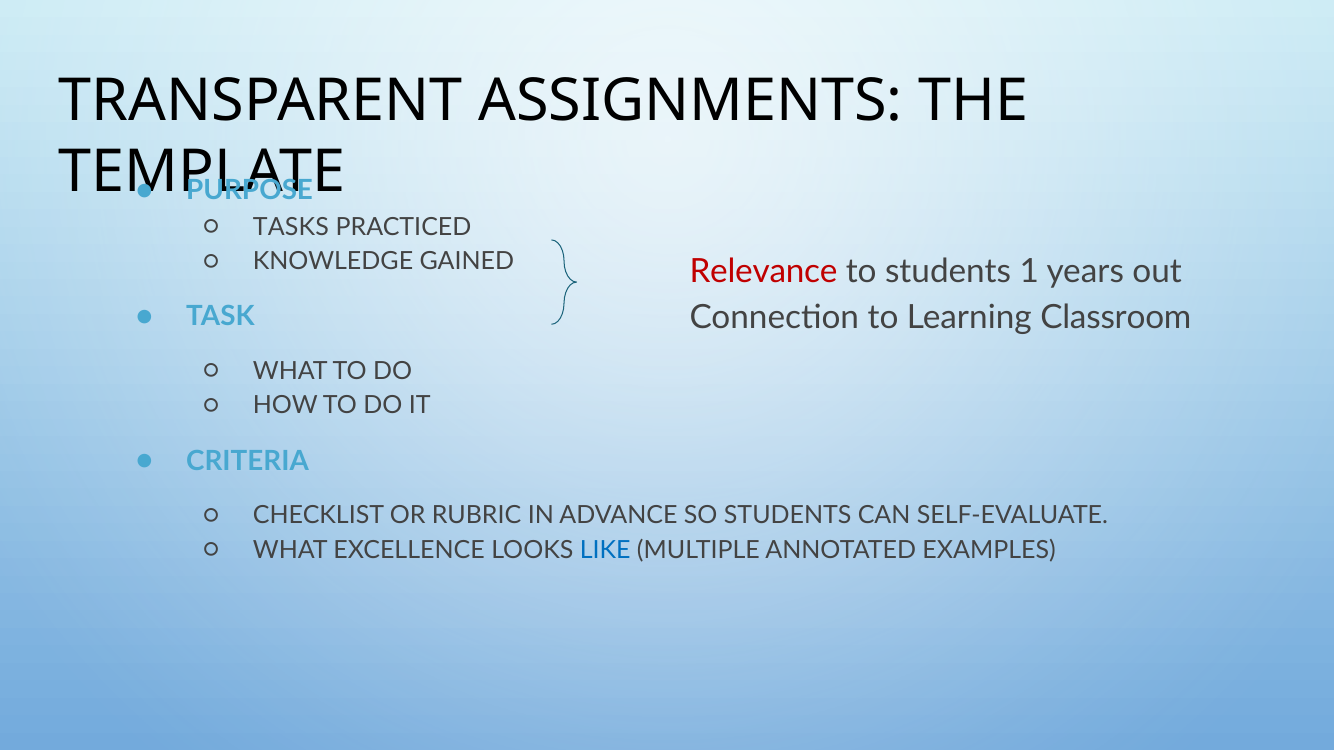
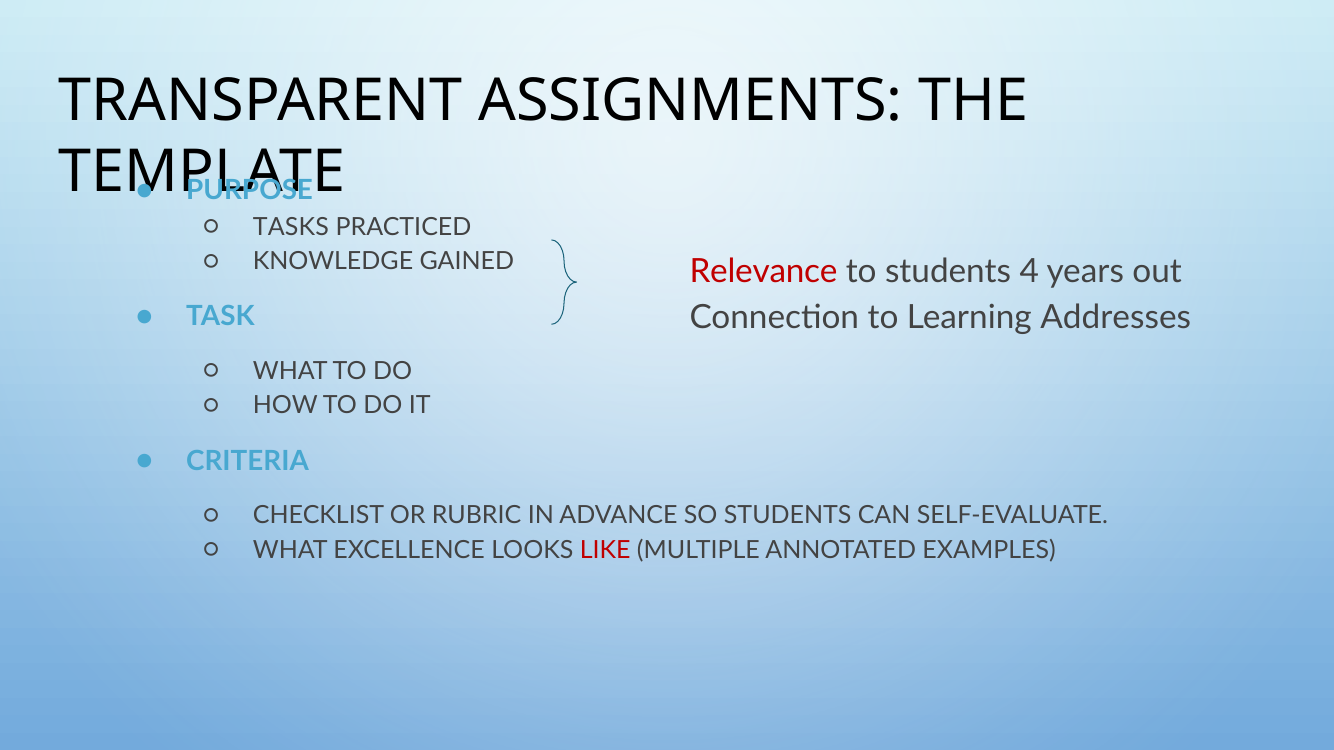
1: 1 -> 4
Classroom: Classroom -> Addresses
LIKE colour: blue -> red
